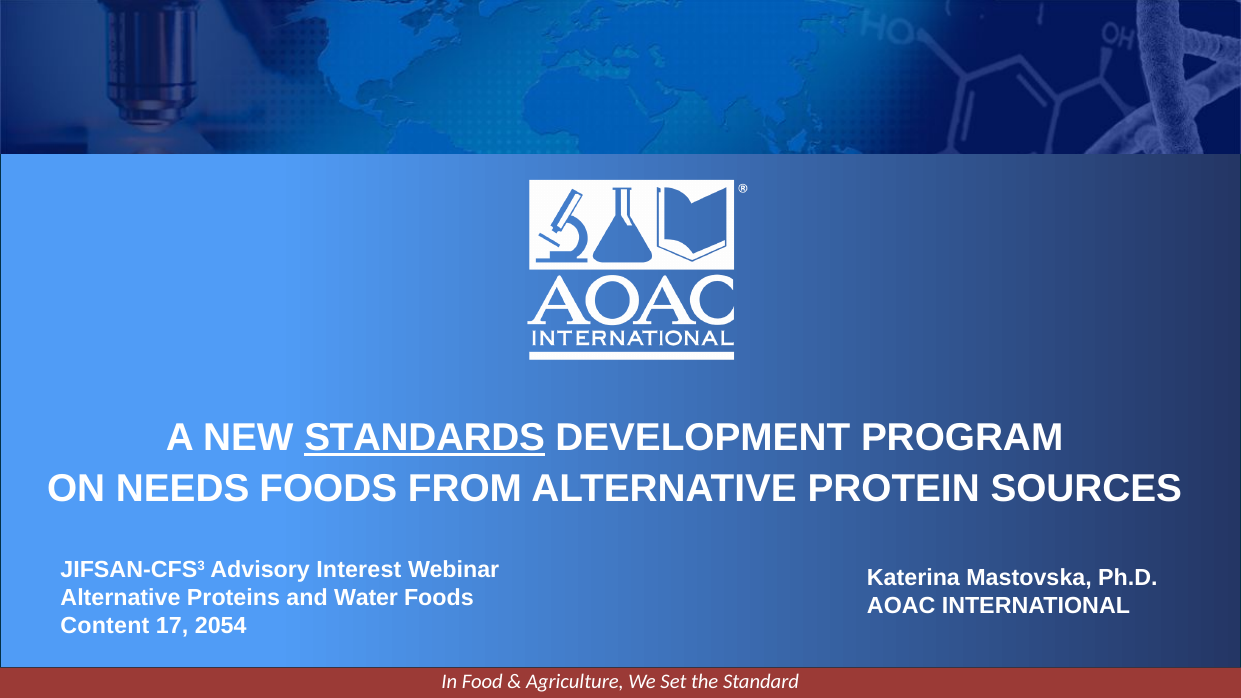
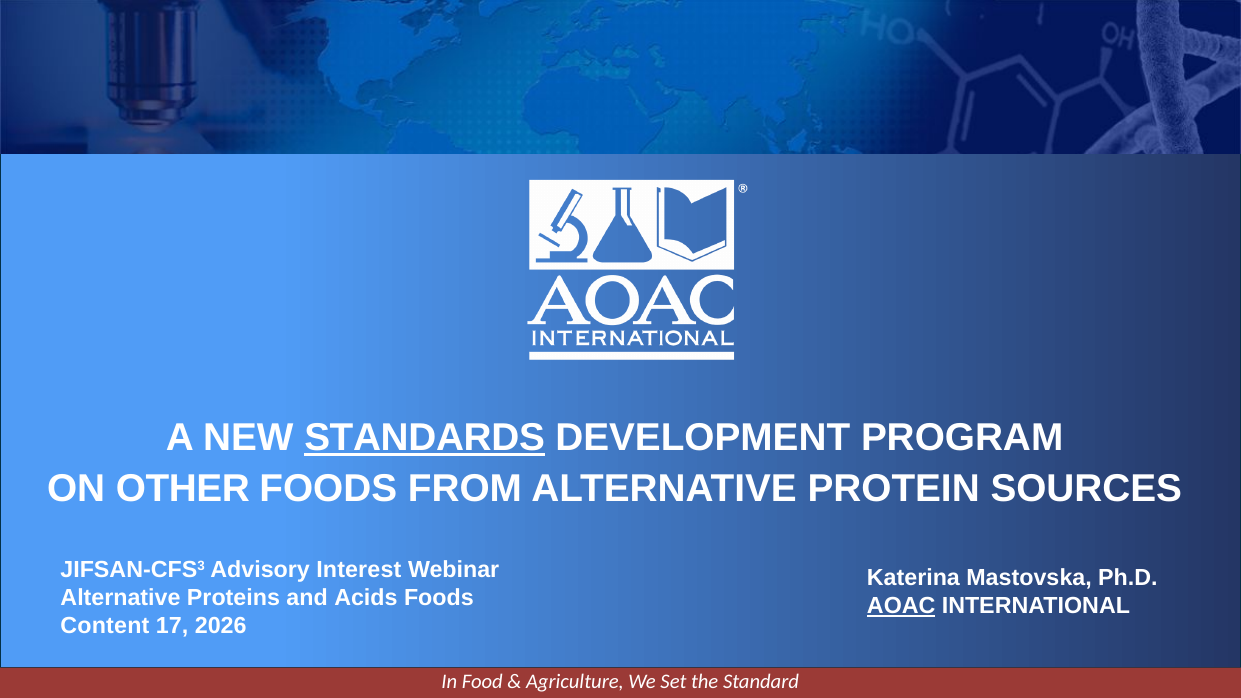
NEEDS: NEEDS -> OTHER
Water: Water -> Acids
AOAC underline: none -> present
2054: 2054 -> 2026
